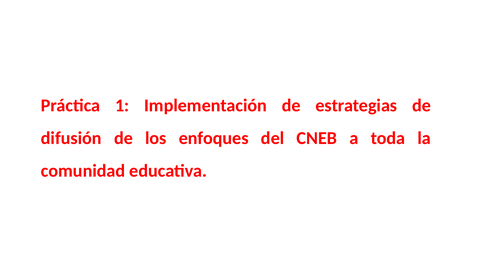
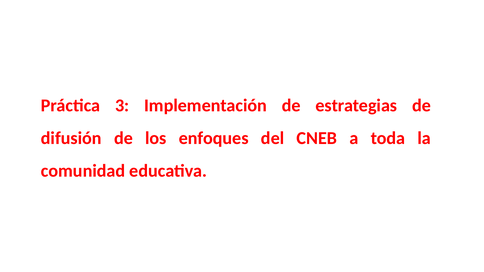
1: 1 -> 3
